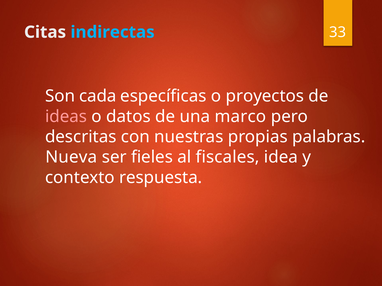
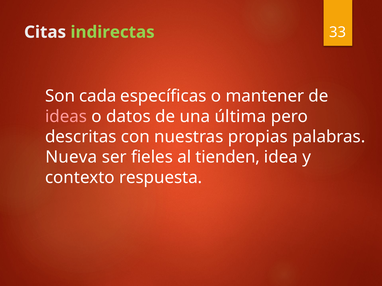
indirectas colour: light blue -> light green
proyectos: proyectos -> mantener
marco: marco -> última
fiscales: fiscales -> tienden
